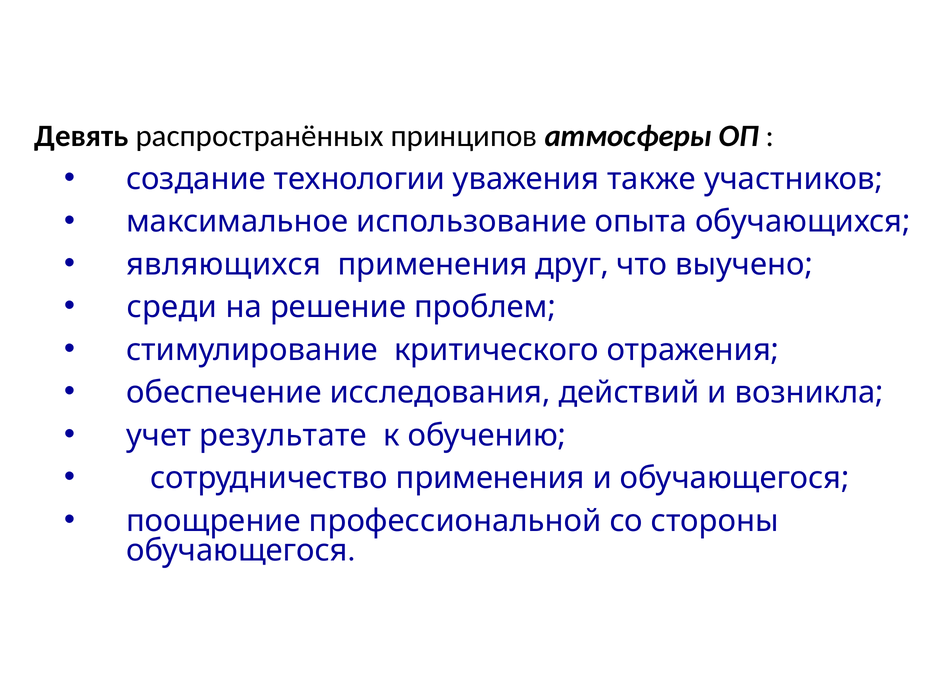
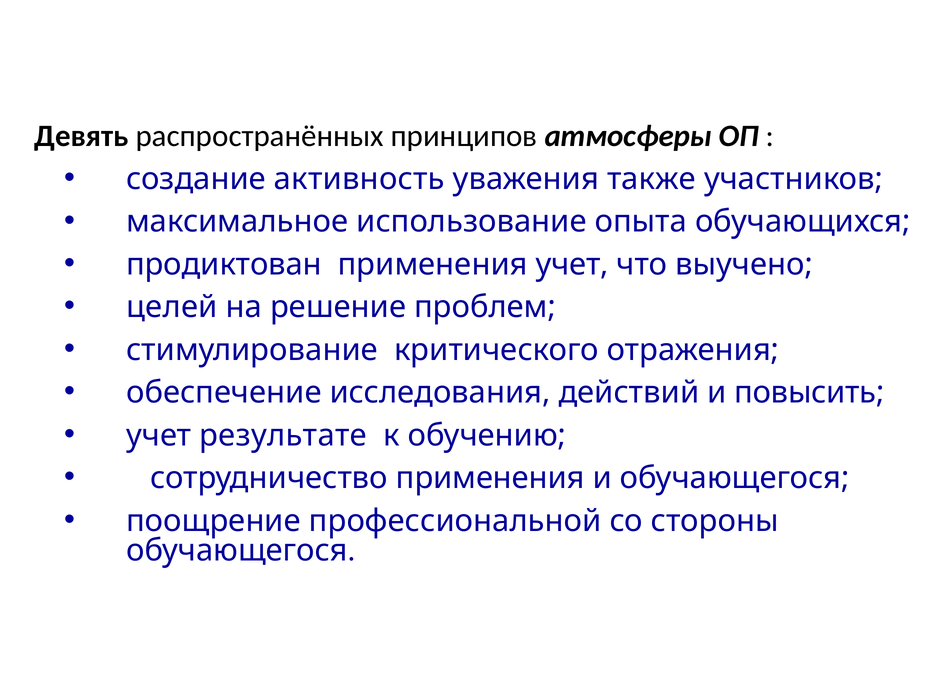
технологии: технологии -> активность
являющихся: являющихся -> продиктован
применения друг: друг -> учет
среди: среди -> целей
возникла: возникла -> повысить
